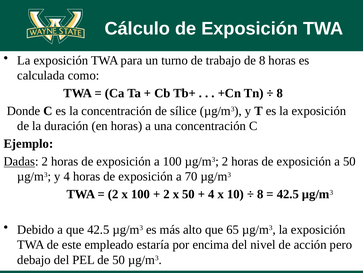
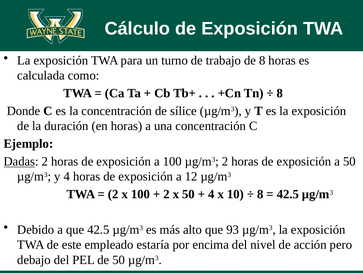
70: 70 -> 12
65: 65 -> 93
